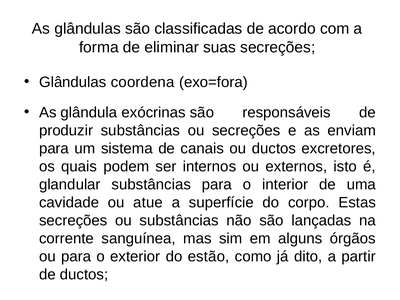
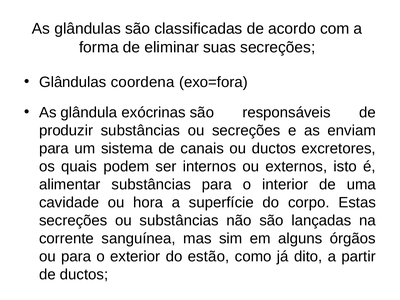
glandular: glandular -> alimentar
atue: atue -> hora
